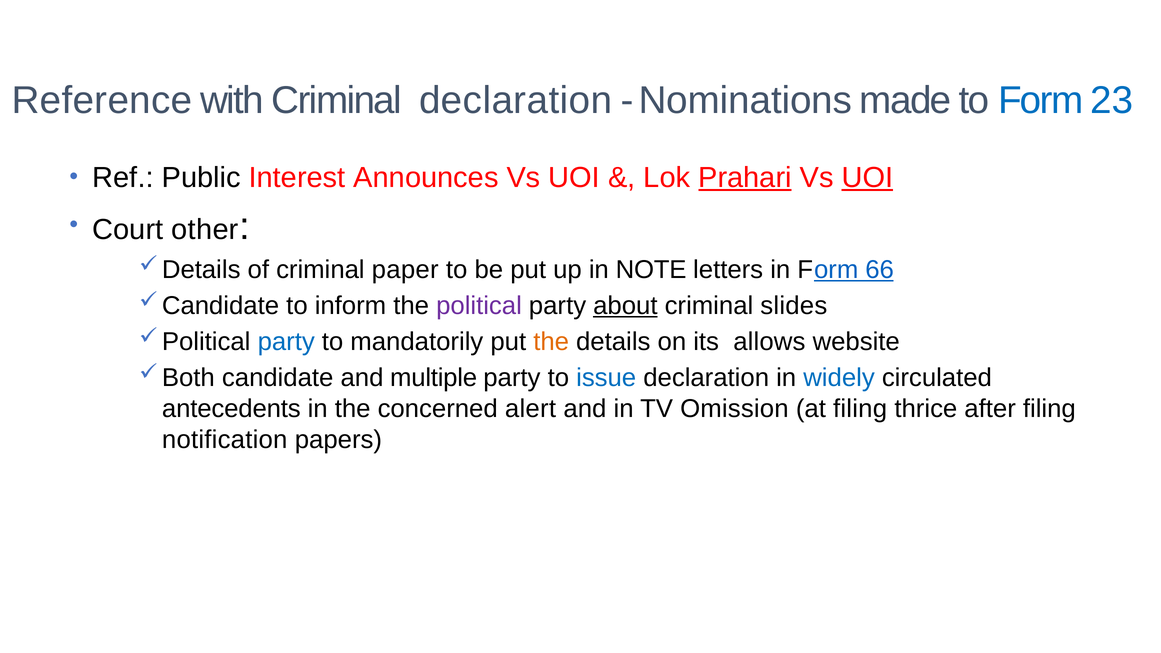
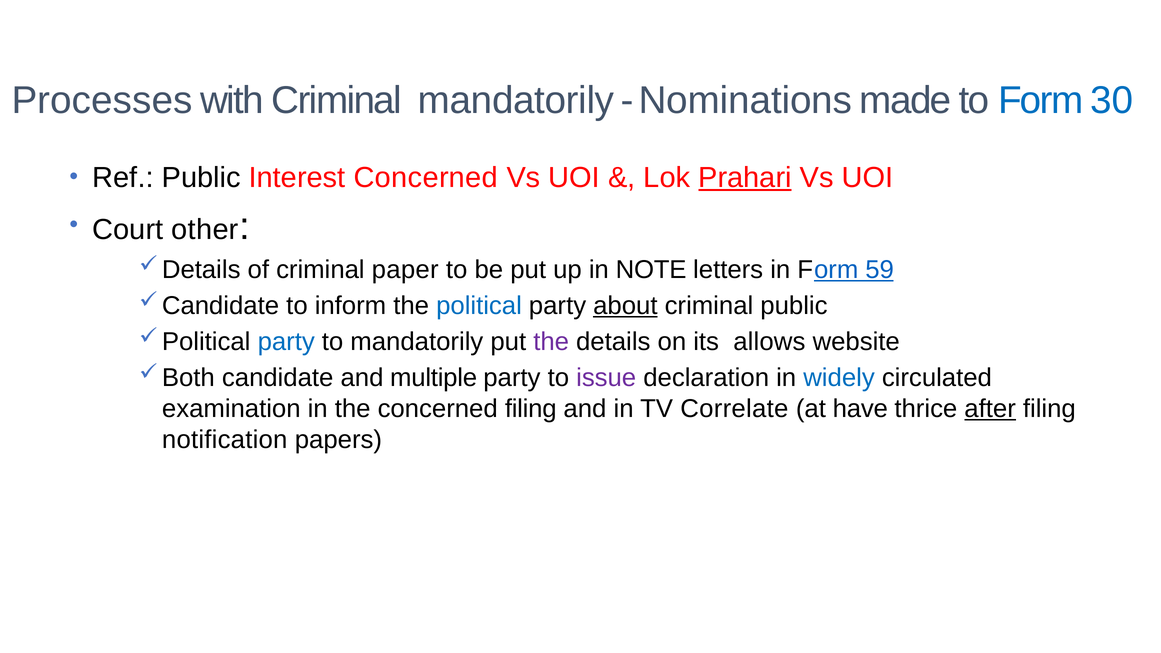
Reference: Reference -> Processes
Criminal declaration: declaration -> mandatorily
Form 23: 23 -> 30
Interest Announces: Announces -> Concerned
UOI at (867, 178) underline: present -> none
66: 66 -> 59
political colour: purple -> blue
criminal slides: slides -> public
the at (551, 342) colour: orange -> purple
issue colour: blue -> purple
antecedents: antecedents -> examination
concerned alert: alert -> filing
Omission: Omission -> Correlate
at filing: filing -> have
after underline: none -> present
